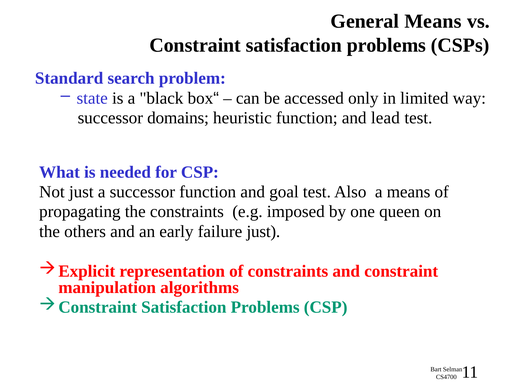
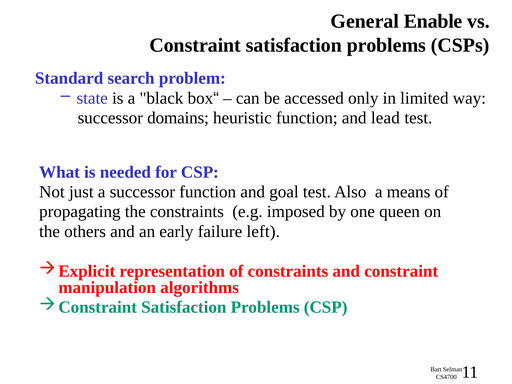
General Means: Means -> Enable
failure just: just -> left
